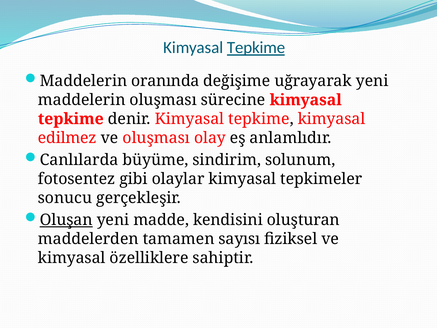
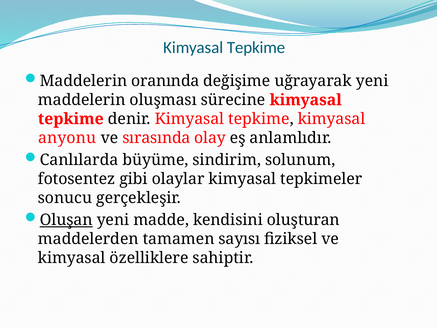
Tepkime at (256, 48) underline: present -> none
edilmez: edilmez -> anyonu
ve oluşması: oluşması -> sırasında
